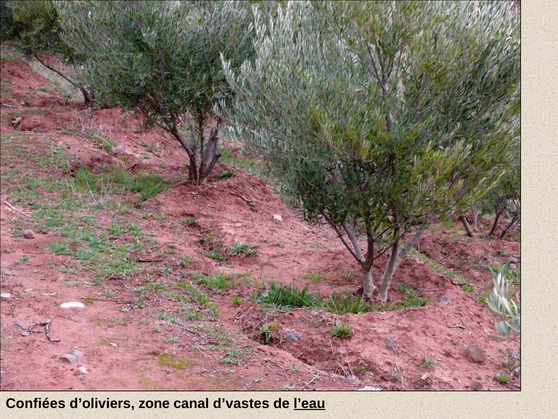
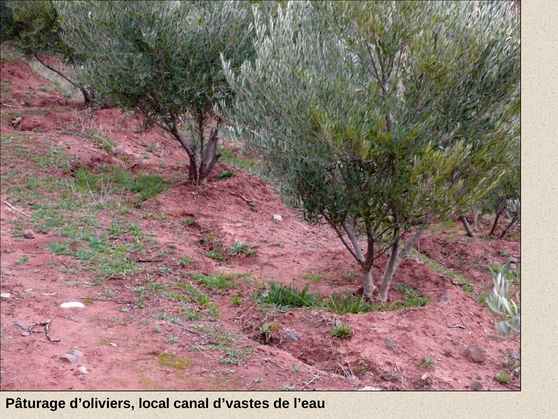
Confiées: Confiées -> Pâturage
zone: zone -> local
l’eau underline: present -> none
